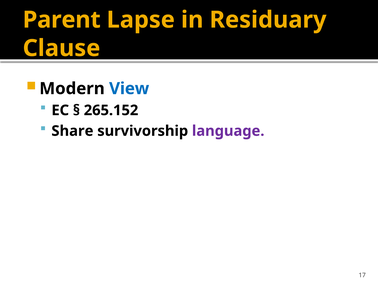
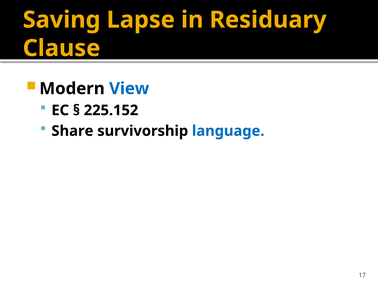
Parent: Parent -> Saving
265.152: 265.152 -> 225.152
language colour: purple -> blue
